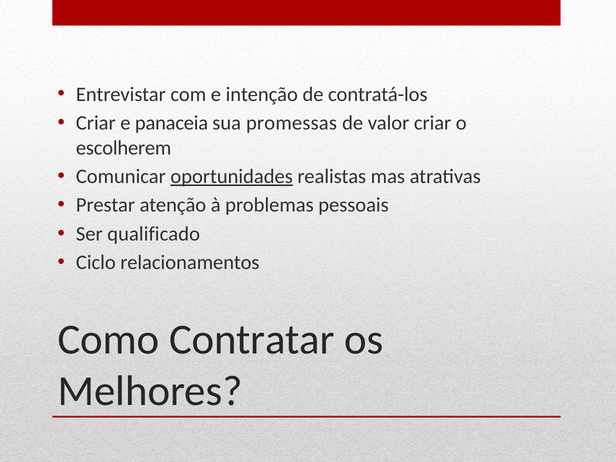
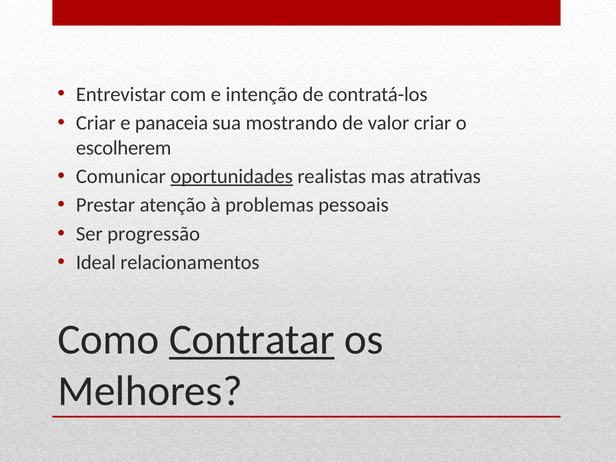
promessas: promessas -> mostrando
qualificado: qualificado -> progressão
Ciclo: Ciclo -> Ideal
Contratar underline: none -> present
